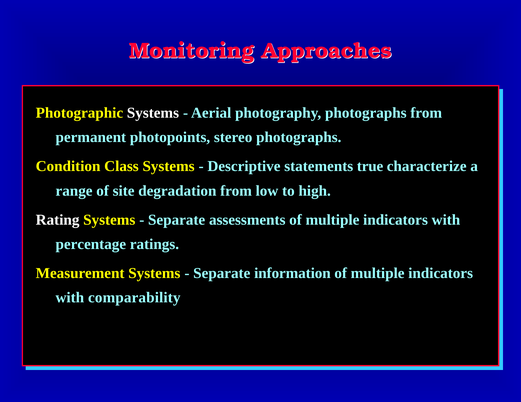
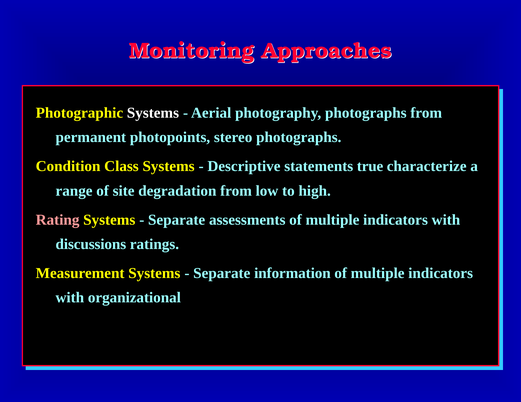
Rating colour: white -> pink
percentage: percentage -> discussions
comparability: comparability -> organizational
